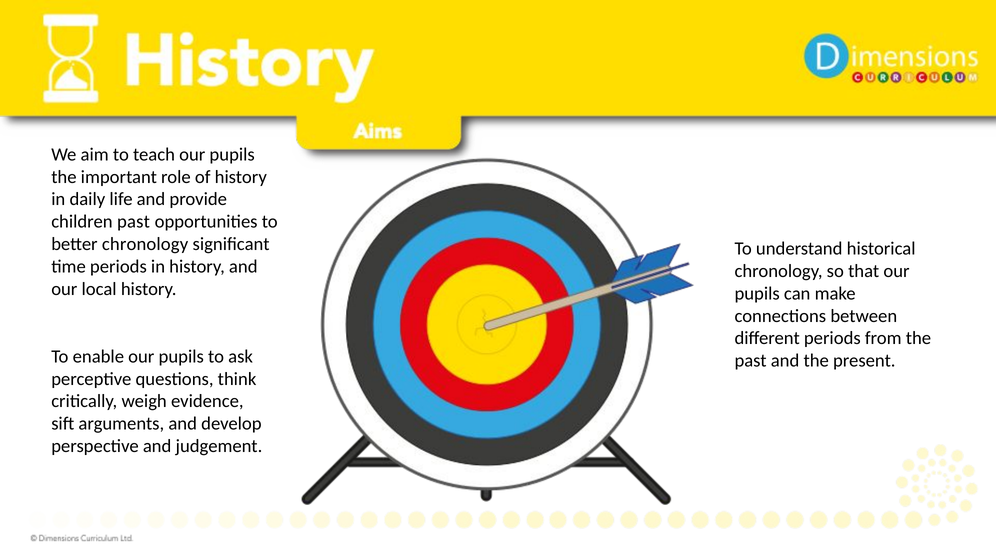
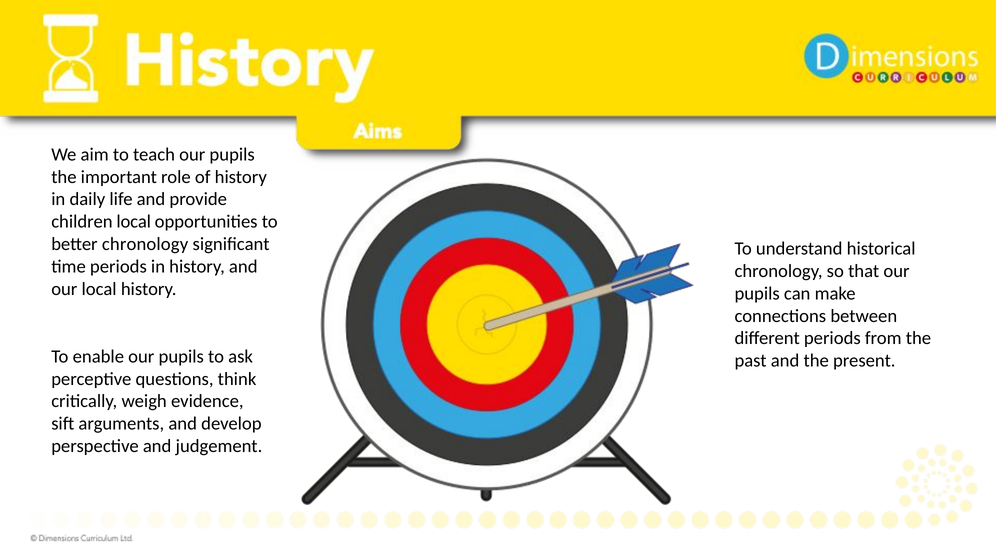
children past: past -> local
